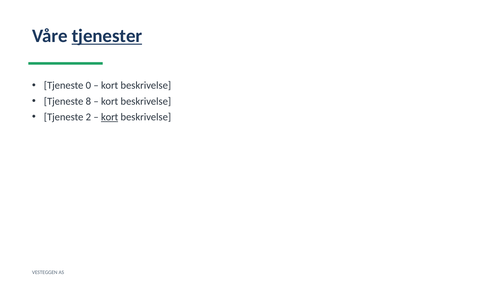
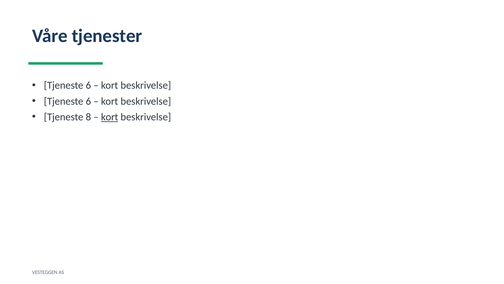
tjenester underline: present -> none
0 at (88, 85): 0 -> 6
8 at (88, 101): 8 -> 6
2: 2 -> 8
